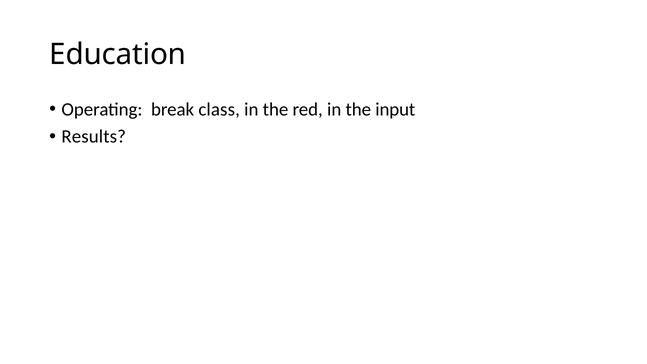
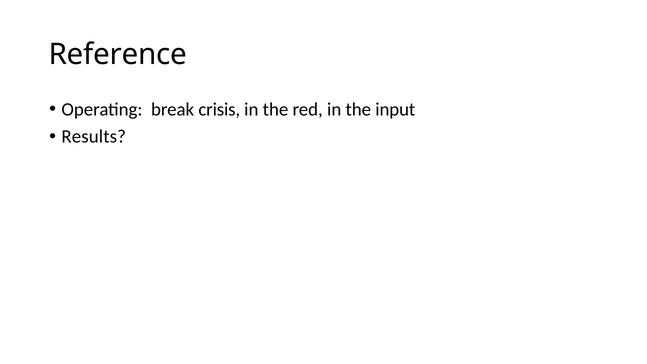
Education: Education -> Reference
class: class -> crisis
